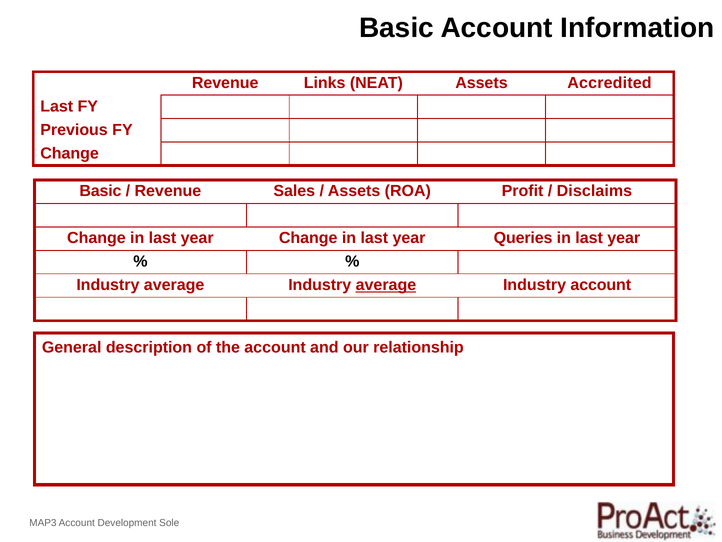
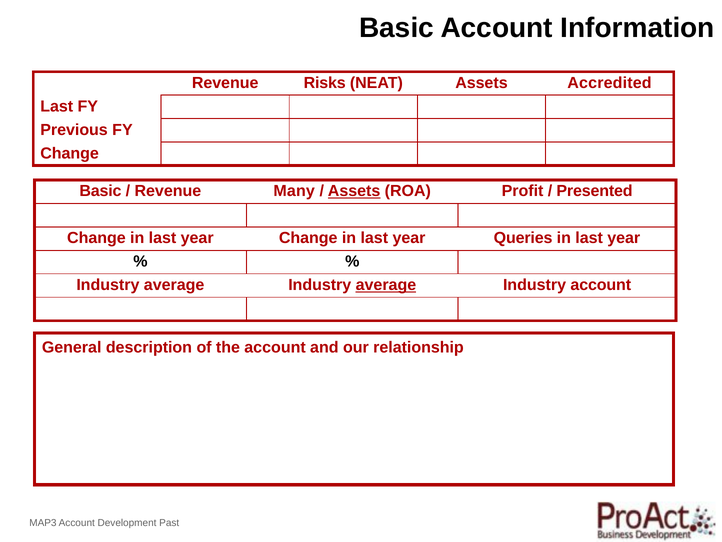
Links: Links -> Risks
Sales: Sales -> Many
Assets at (354, 191) underline: none -> present
Disclaims: Disclaims -> Presented
Sole: Sole -> Past
